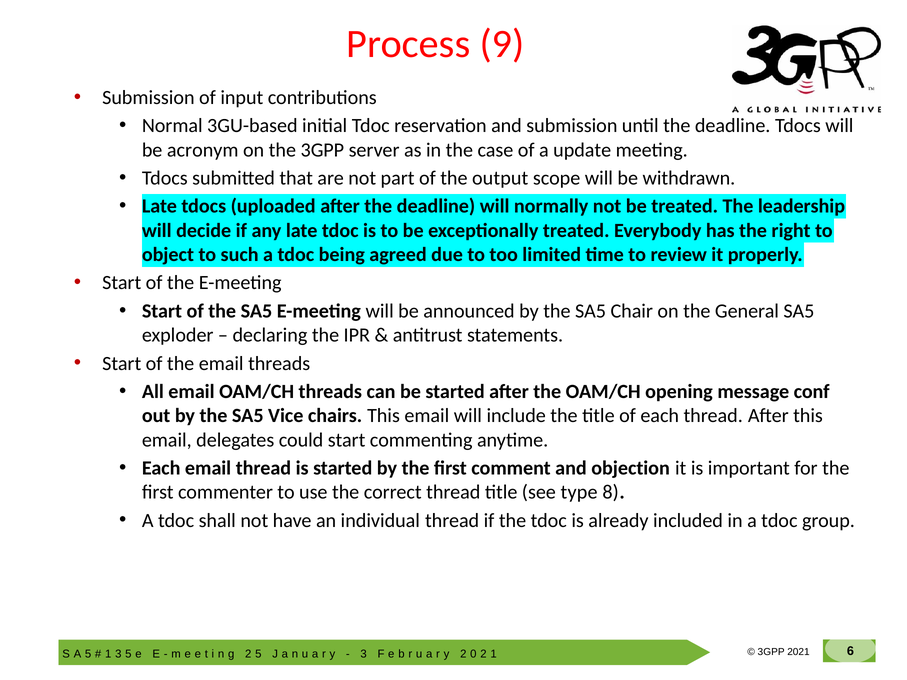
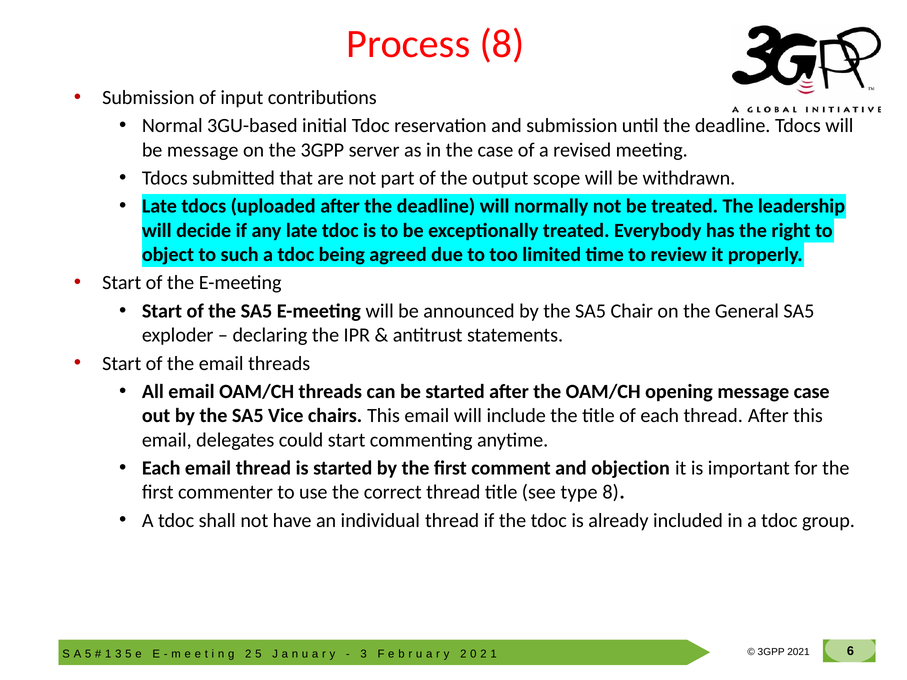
Process 9: 9 -> 8
be acronym: acronym -> message
update: update -> revised
message conf: conf -> case
